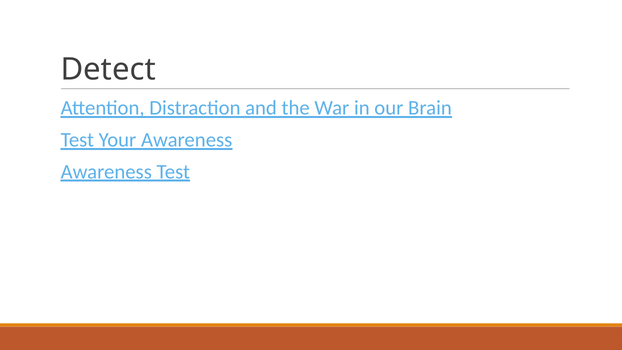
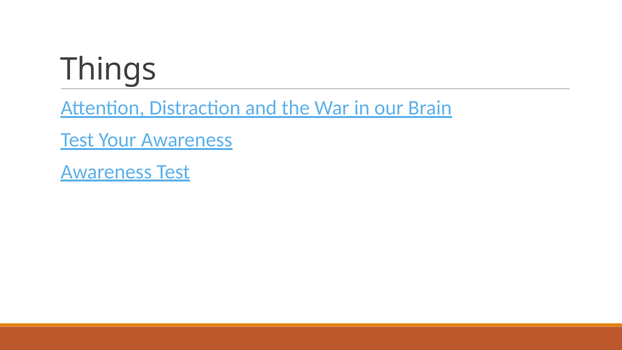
Detect: Detect -> Things
